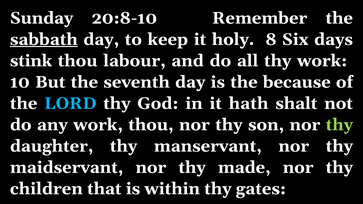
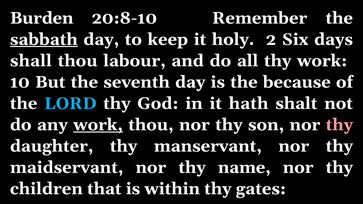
Sunday: Sunday -> Burden
8: 8 -> 2
stink: stink -> shall
work at (98, 125) underline: none -> present
thy at (339, 125) colour: light green -> pink
made: made -> name
